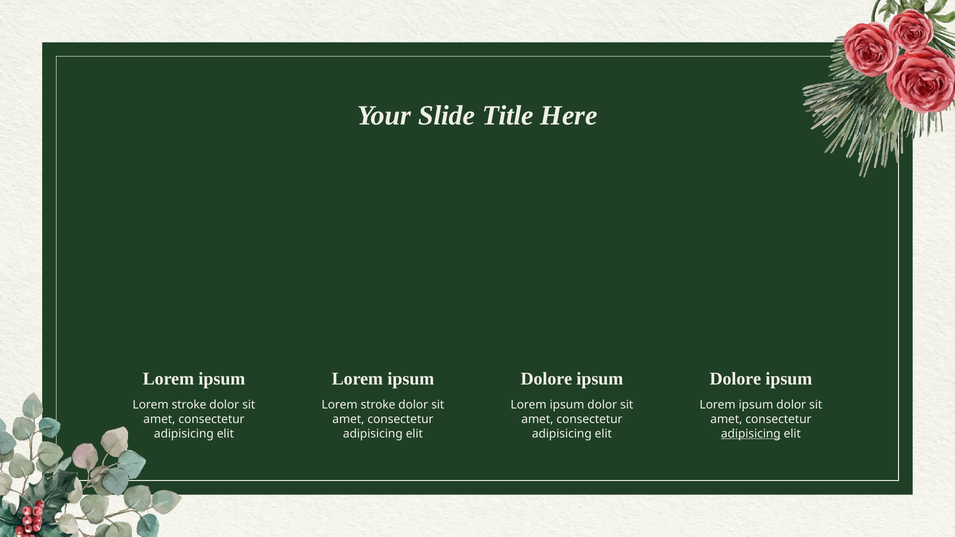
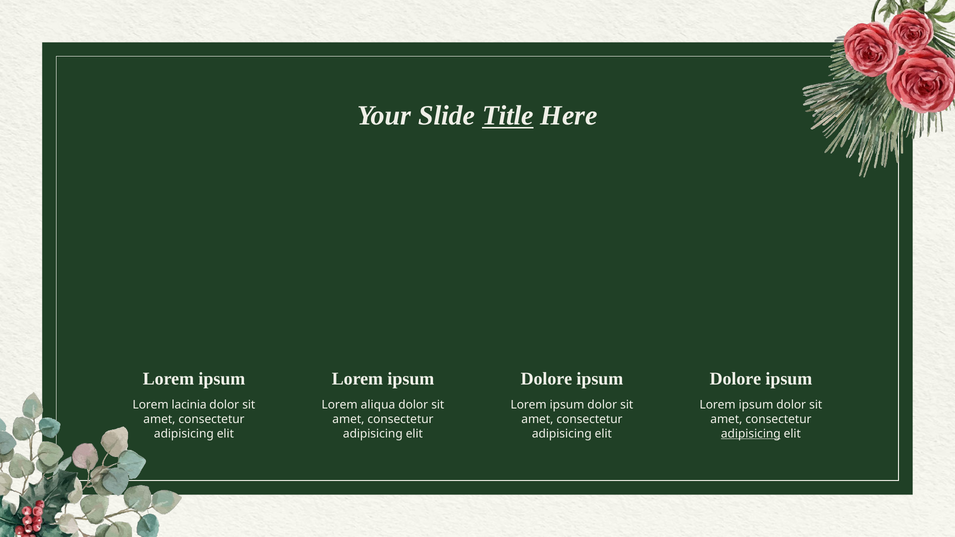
Title underline: none -> present
stroke at (189, 405): stroke -> lacinia
stroke at (378, 405): stroke -> aliqua
